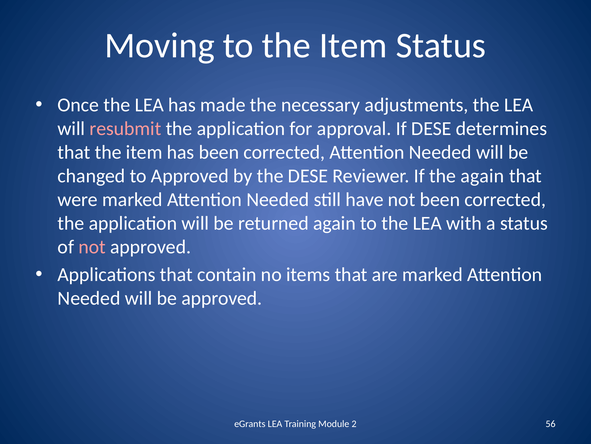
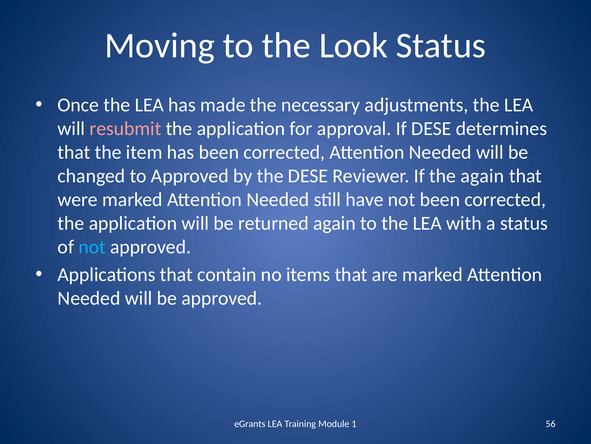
to the Item: Item -> Look
not at (92, 247) colour: pink -> light blue
2: 2 -> 1
